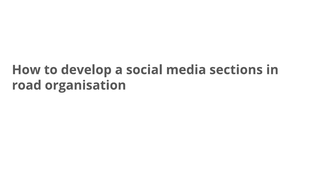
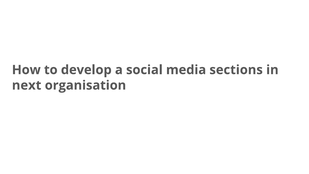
road: road -> next
